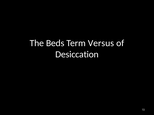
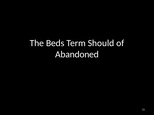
Versus: Versus -> Should
Desiccation: Desiccation -> Abandoned
